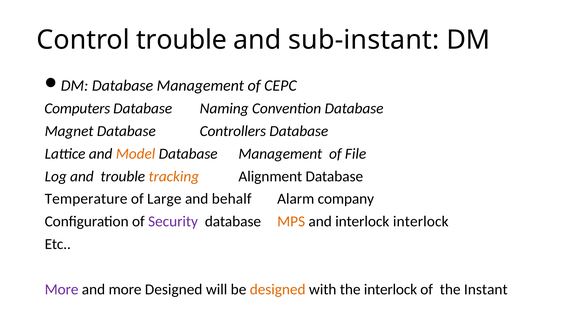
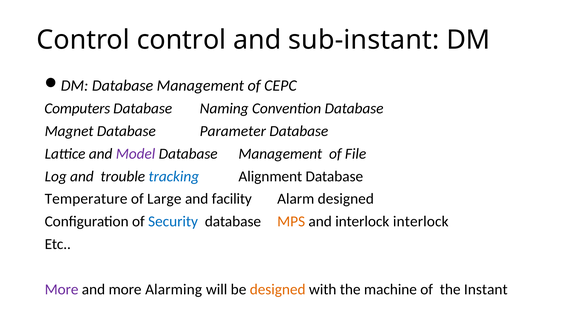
Control trouble: trouble -> control
Controllers: Controllers -> Parameter
Model colour: orange -> purple
tracking colour: orange -> blue
behalf: behalf -> facility
Alarm company: company -> designed
Security colour: purple -> blue
more Designed: Designed -> Alarming
the interlock: interlock -> machine
